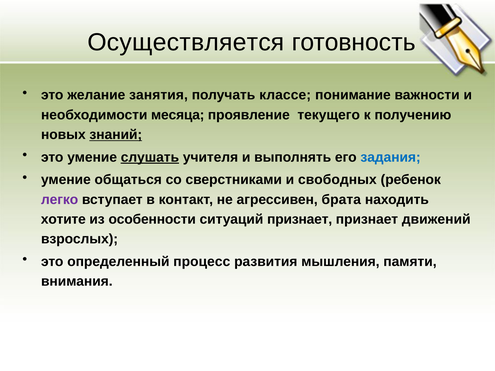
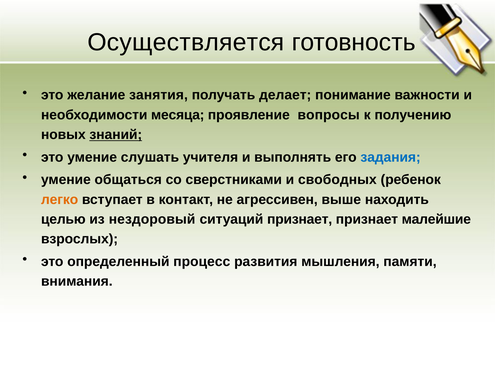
классе: классе -> делает
текущего: текущего -> вопросы
слушать underline: present -> none
легко colour: purple -> orange
брата: брата -> выше
хотите: хотите -> целью
особенности: особенности -> нездоровый
движений: движений -> малейшие
